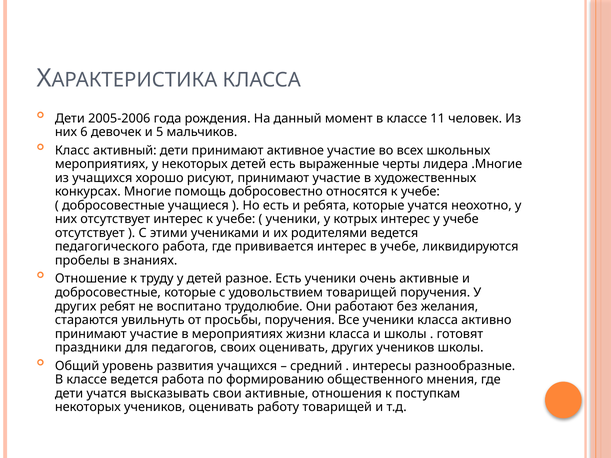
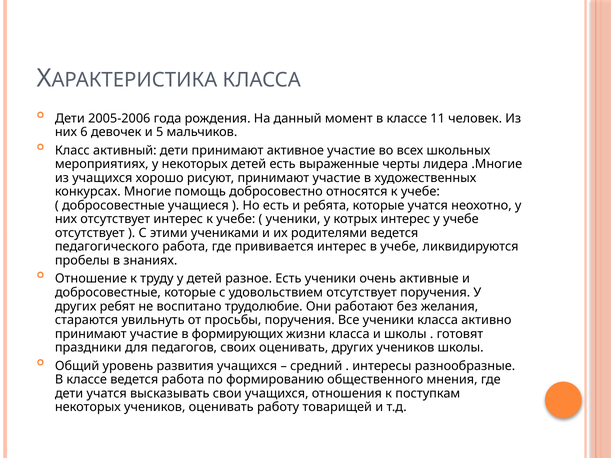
удовольствием товарищей: товарищей -> отсутствует
в мероприятиях: мероприятиях -> формирующих
свои активные: активные -> учащихся
